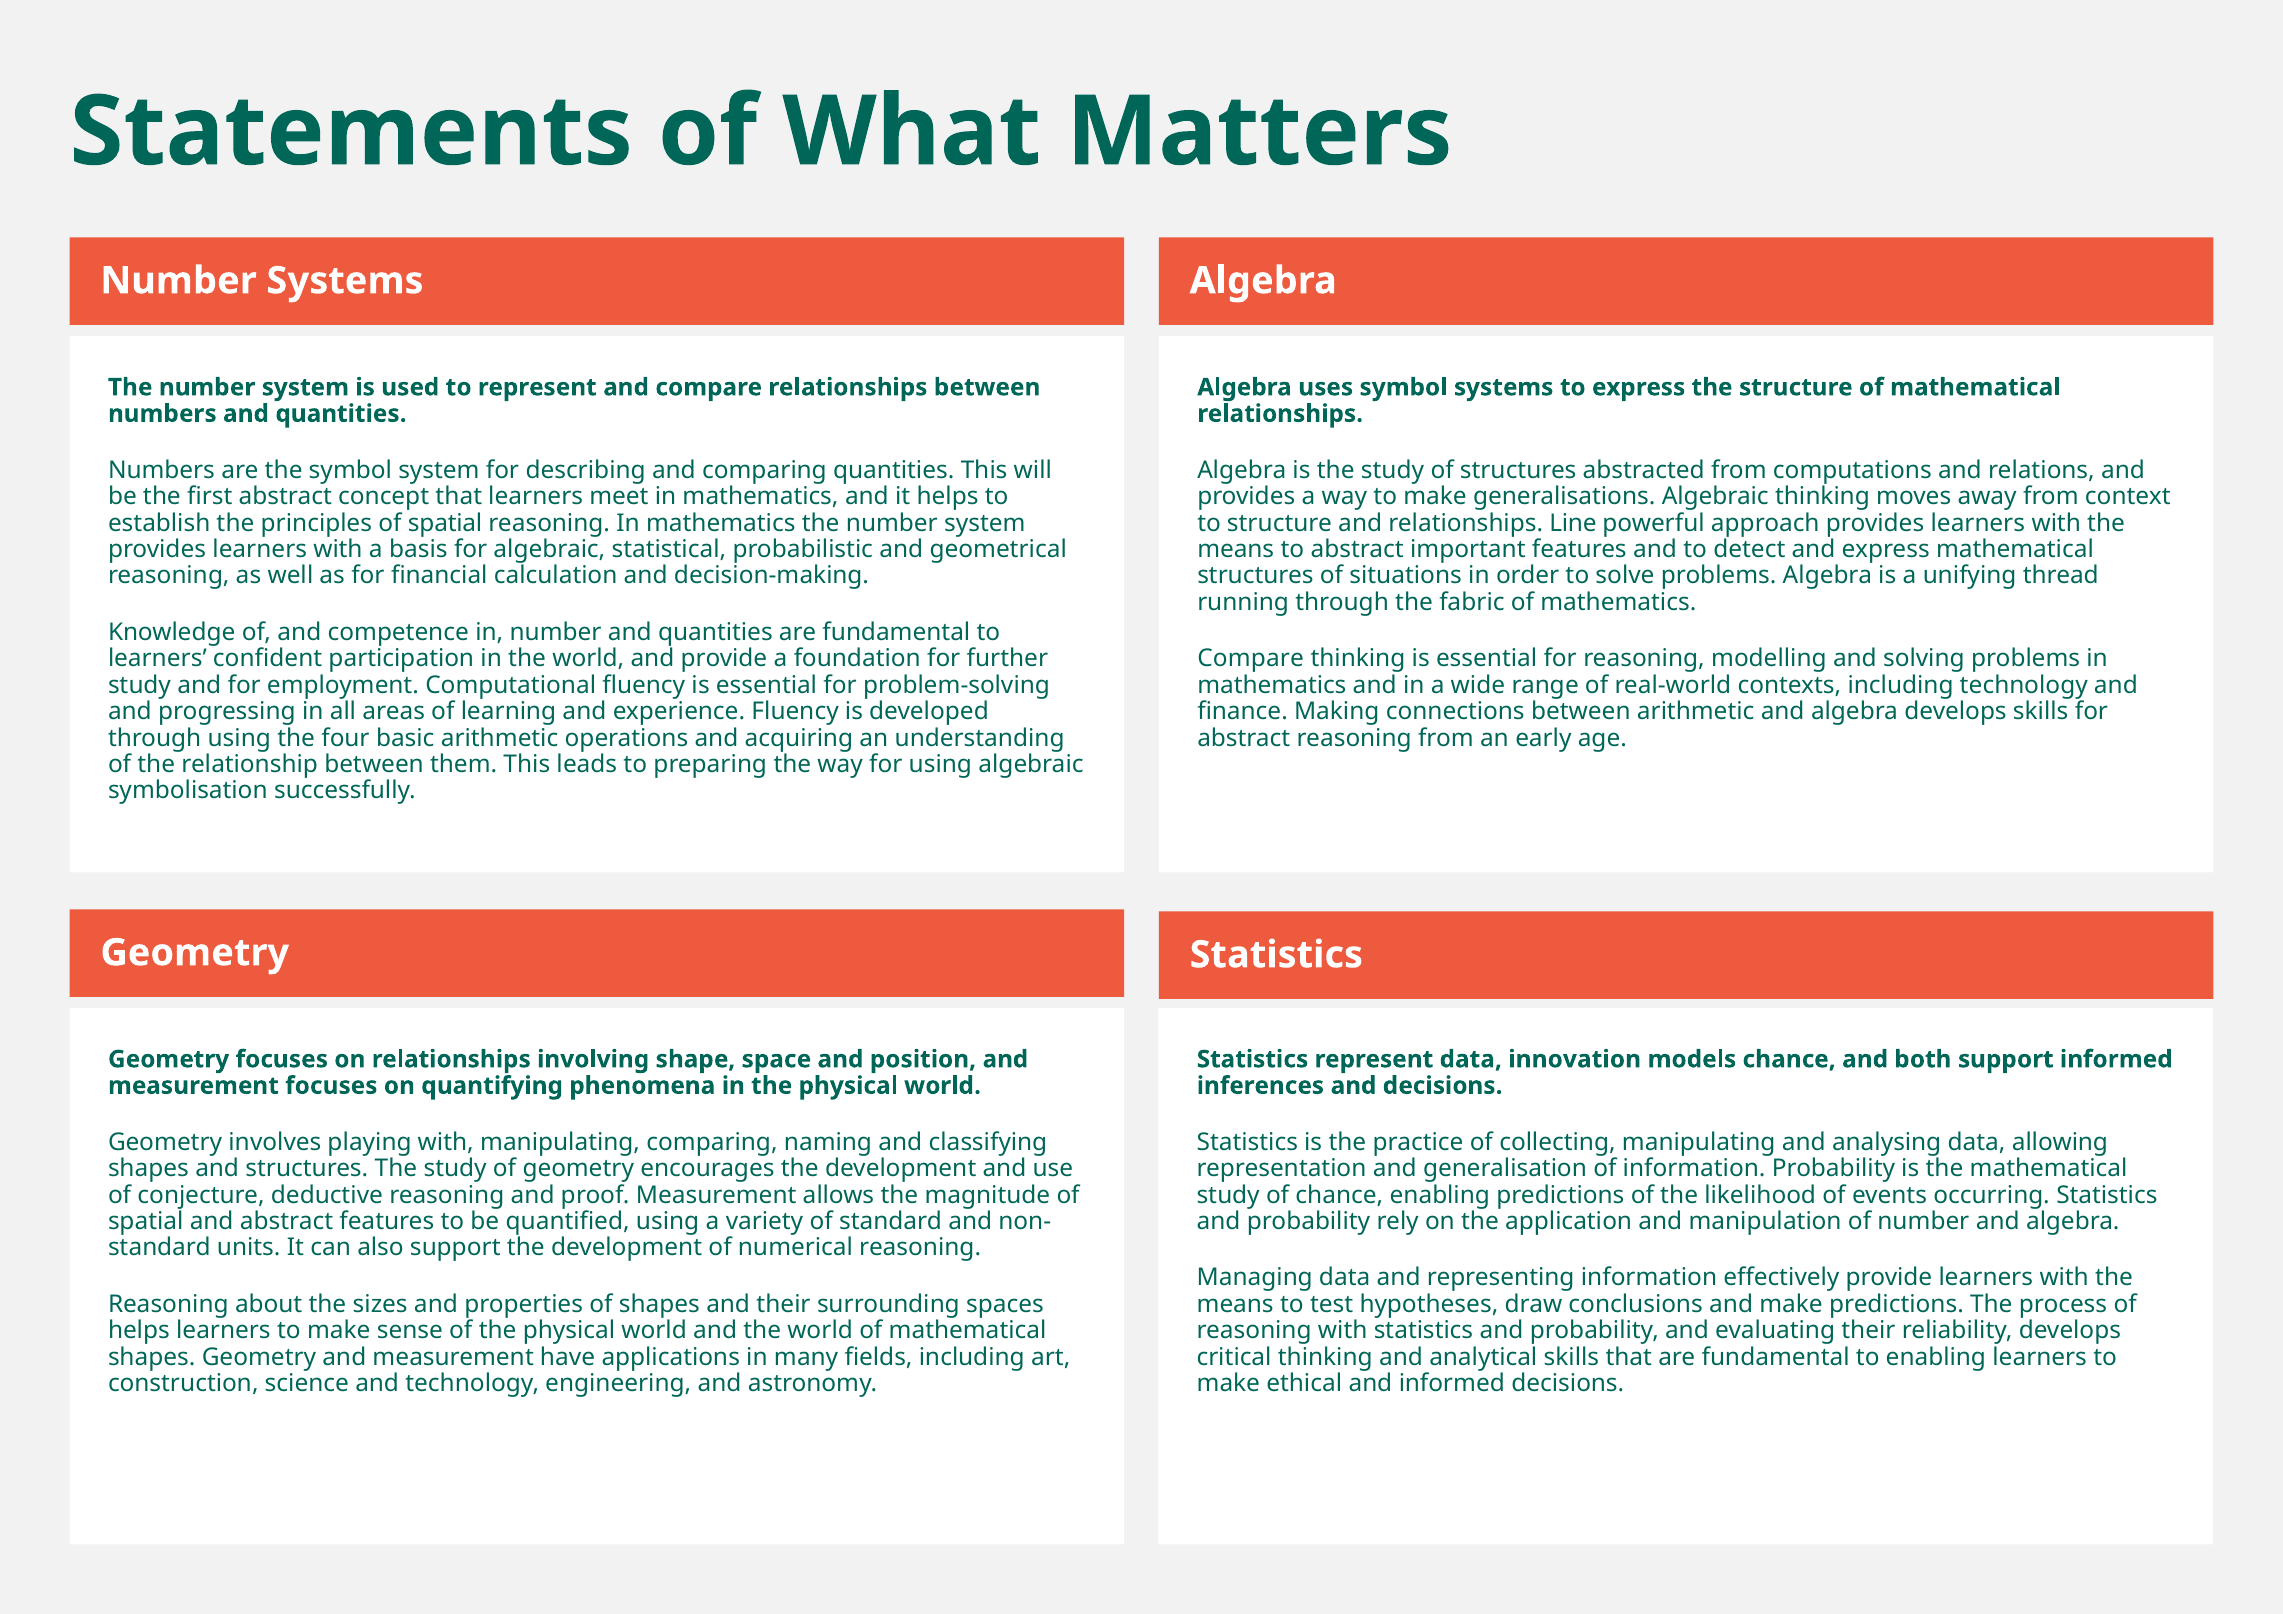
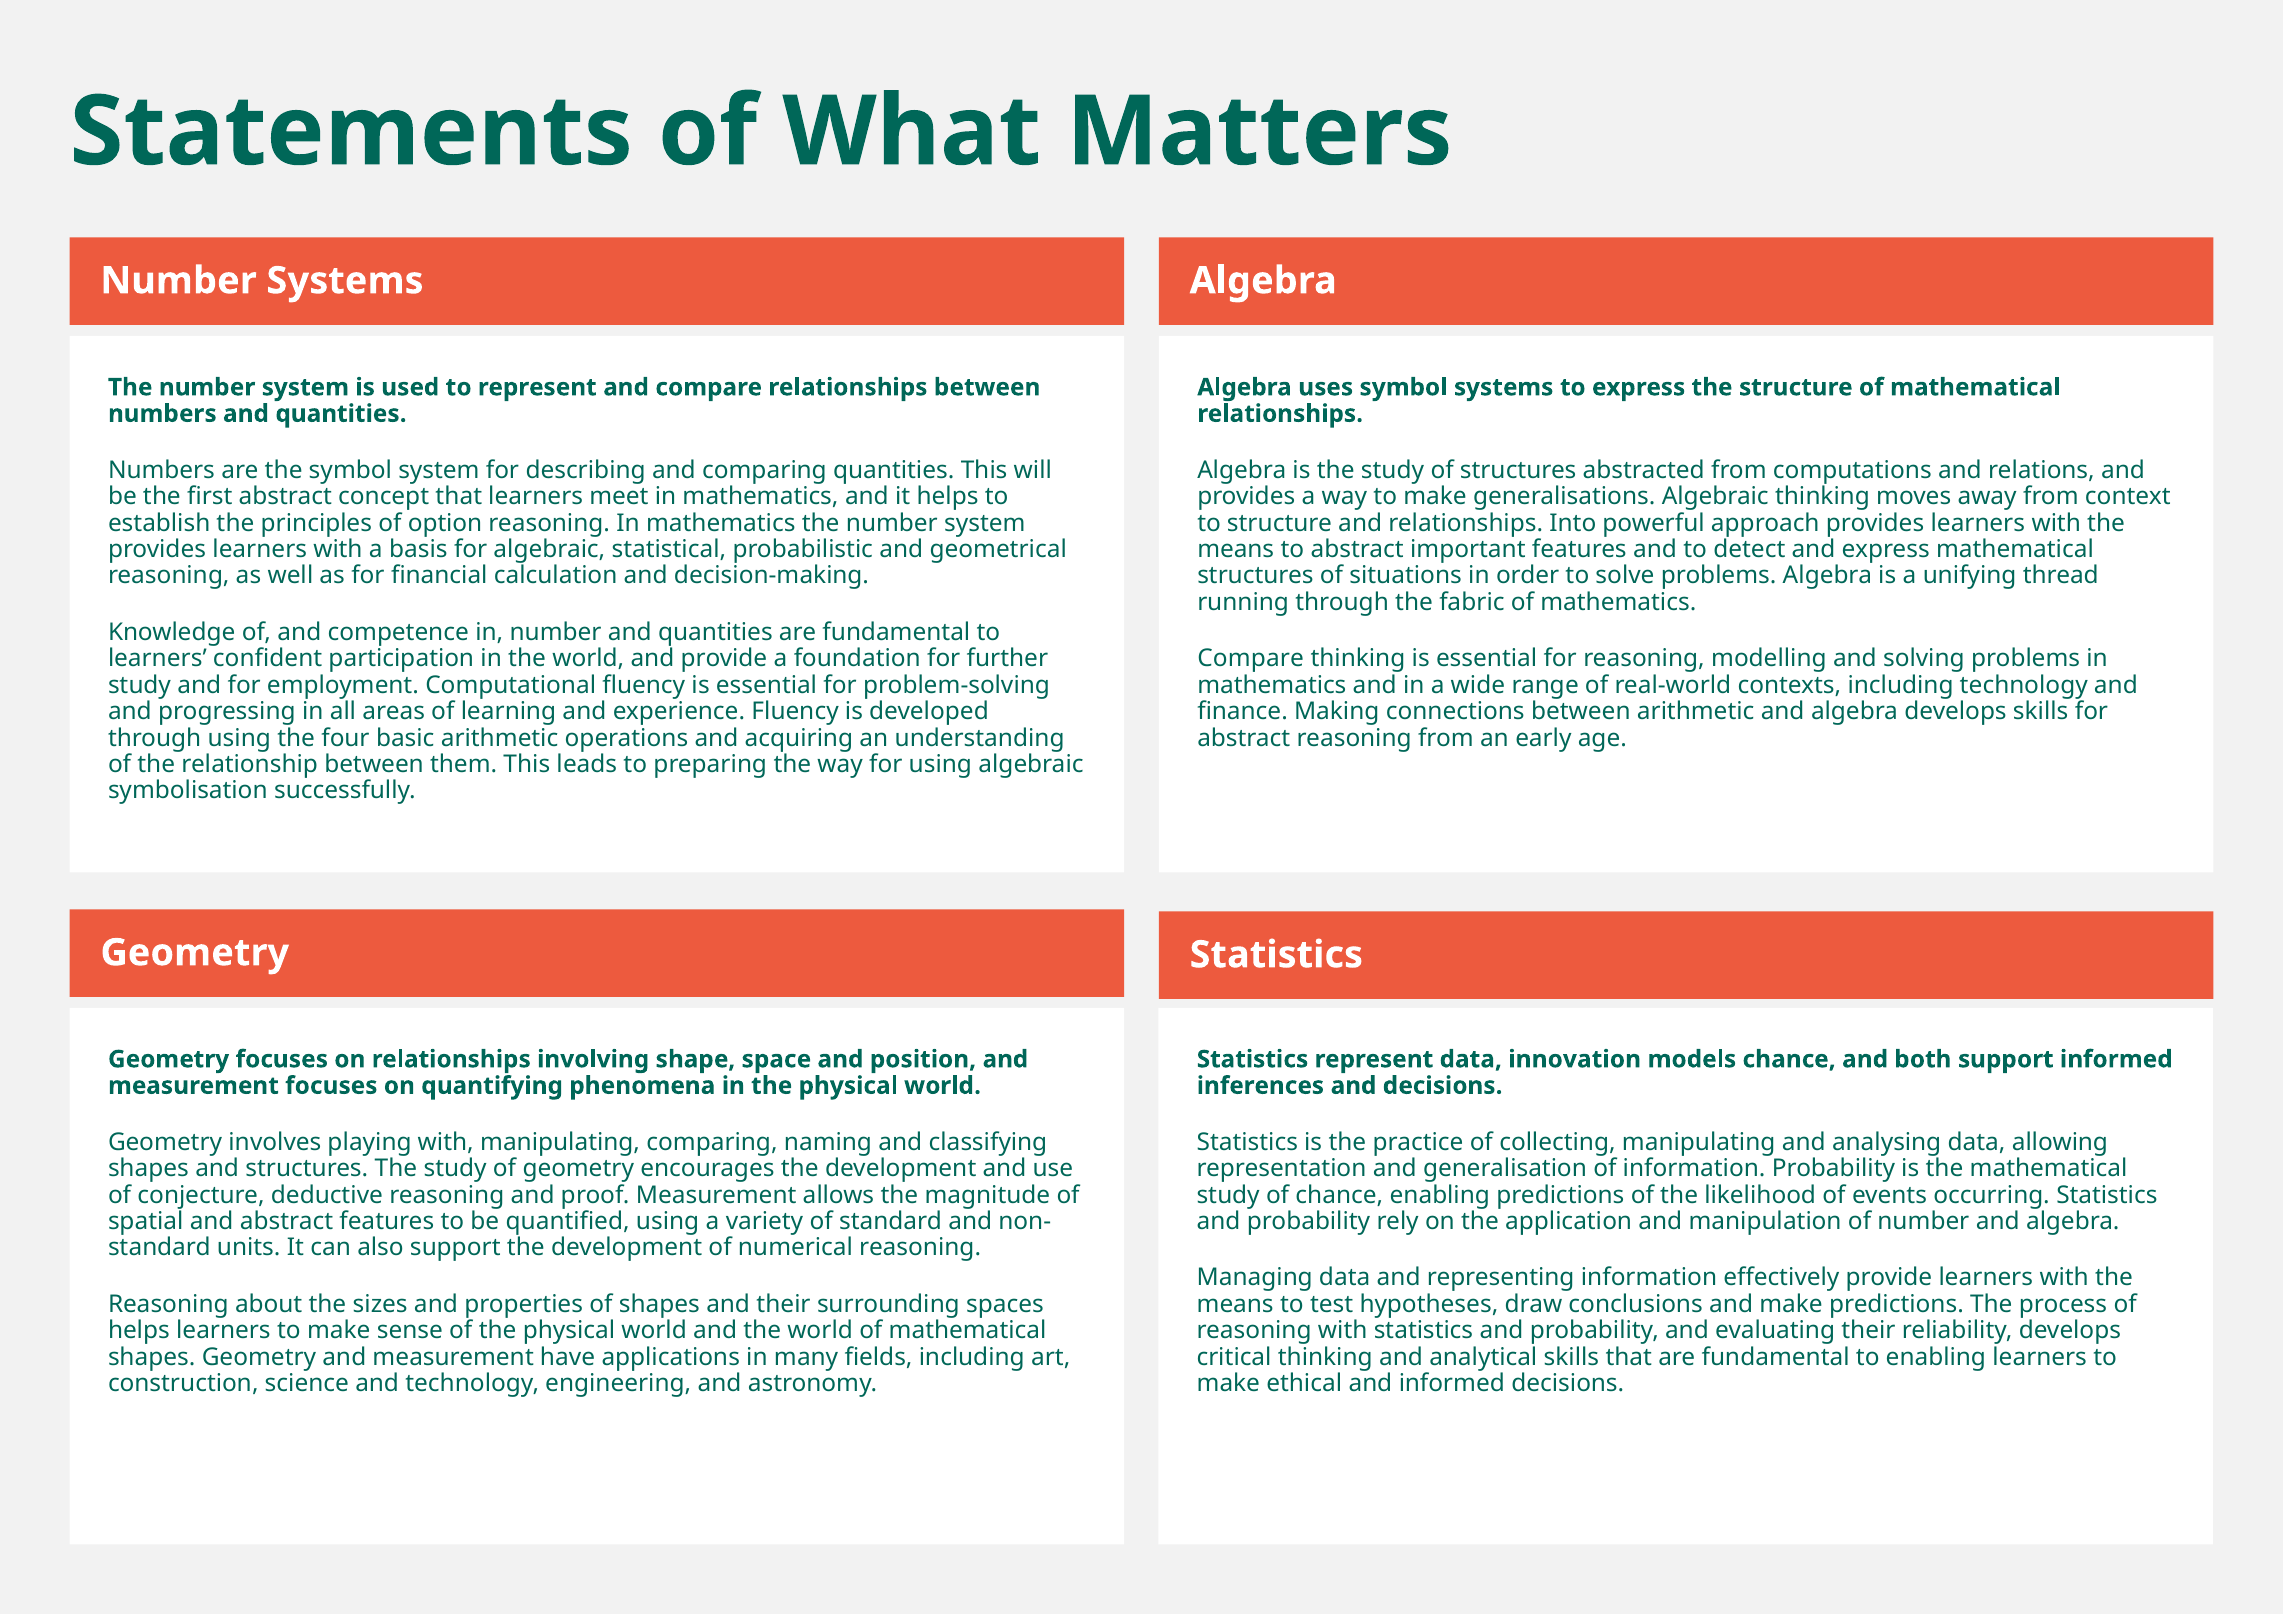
principles of spatial: spatial -> option
Line: Line -> Into
